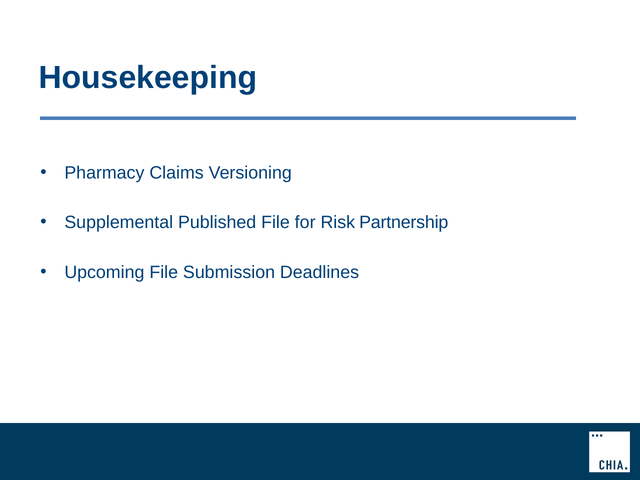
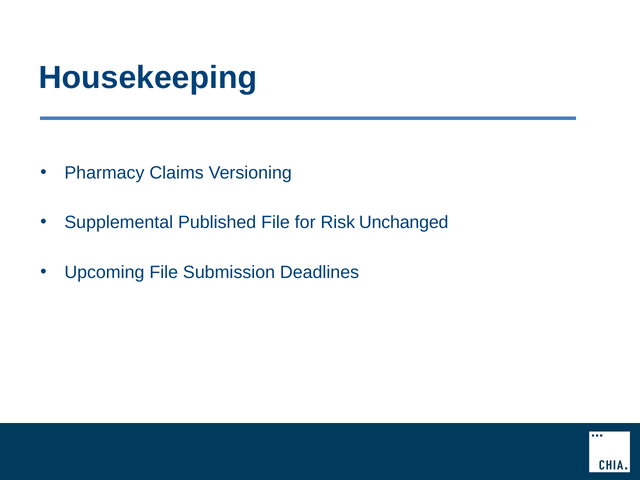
Partnership: Partnership -> Unchanged
